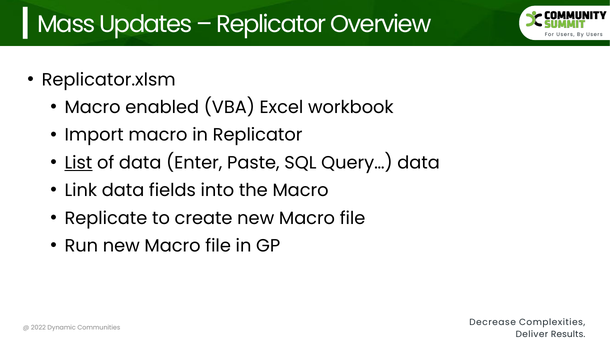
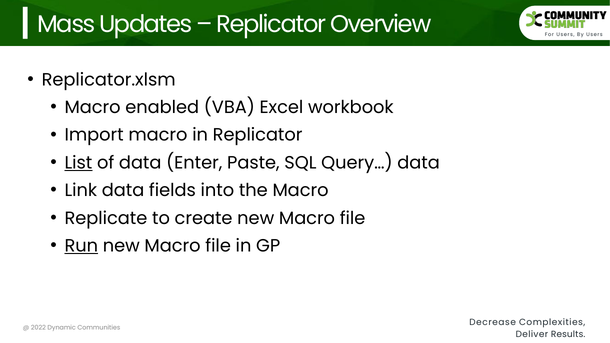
Run underline: none -> present
